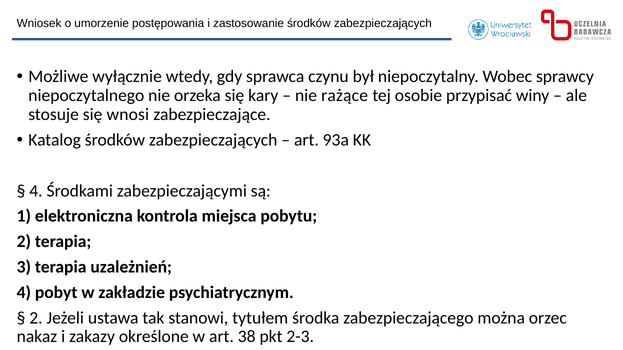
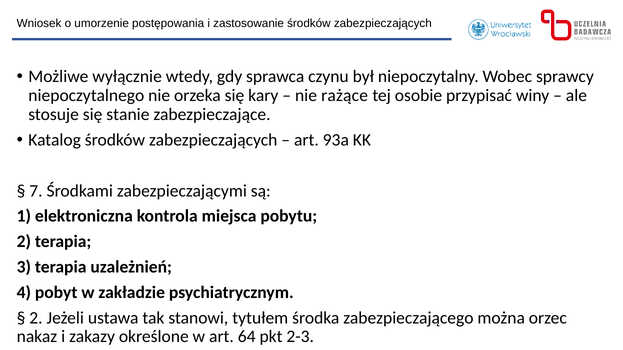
wnosi: wnosi -> stanie
4 at (36, 191): 4 -> 7
38: 38 -> 64
